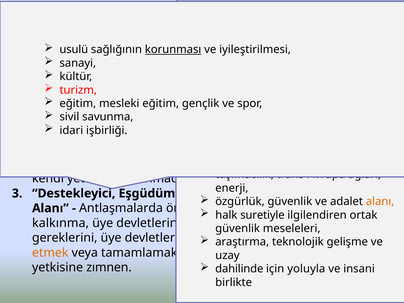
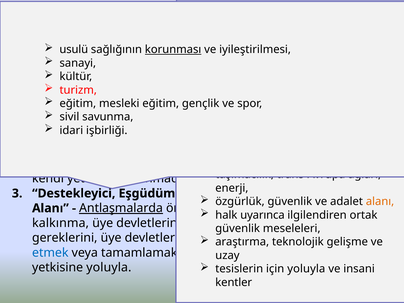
Antlaşmalarda underline: none -> present
suretiyle: suretiyle -> uyarınca
etmek colour: orange -> blue
dahilinde: dahilinde -> tesislerin
yetkisine zımnen: zımnen -> yoluyla
birlikte: birlikte -> kentler
